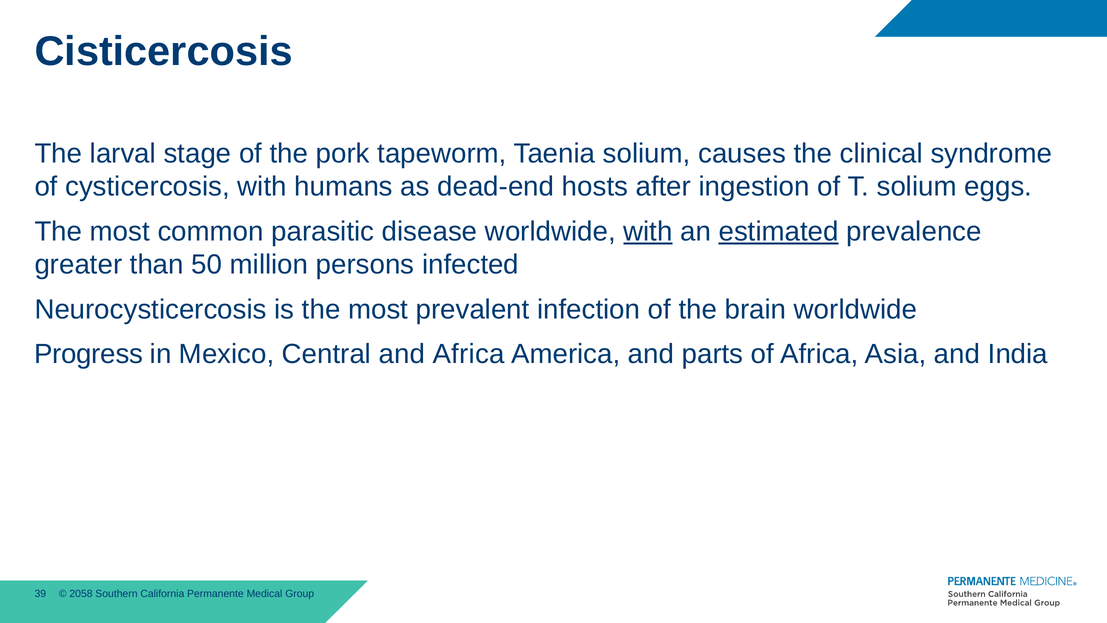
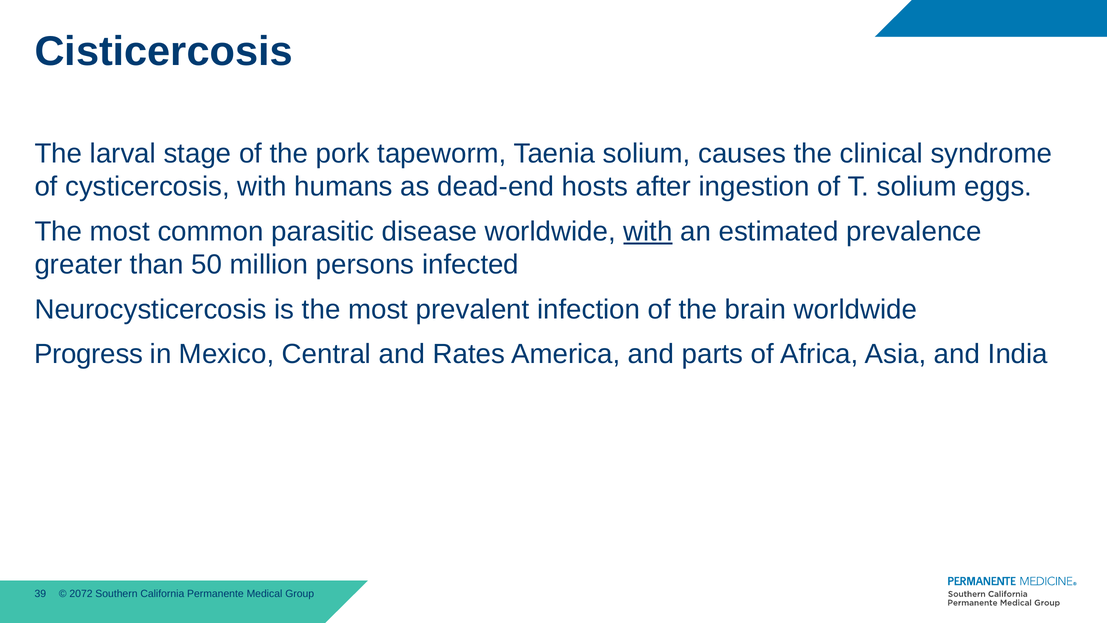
estimated underline: present -> none
and Africa: Africa -> Rates
2058: 2058 -> 2072
